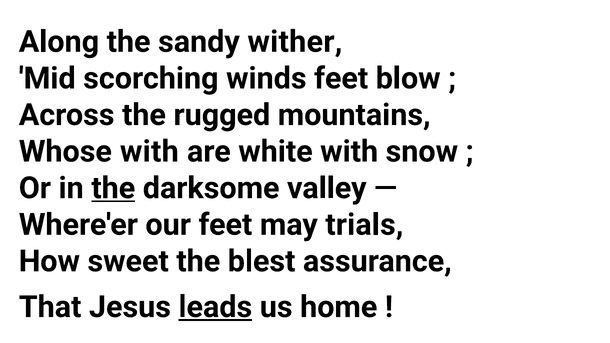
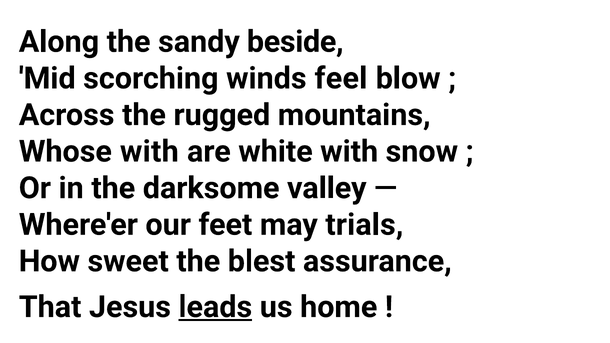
wither: wither -> beside
winds feet: feet -> feel
the at (113, 188) underline: present -> none
